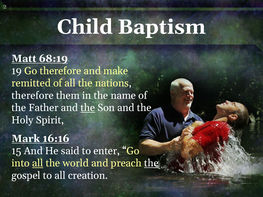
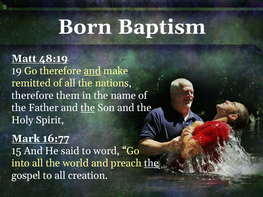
Child: Child -> Born
68:19: 68:19 -> 48:19
and at (92, 71) underline: none -> present
16:16: 16:16 -> 16:77
enter: enter -> word
all at (38, 163) underline: present -> none
